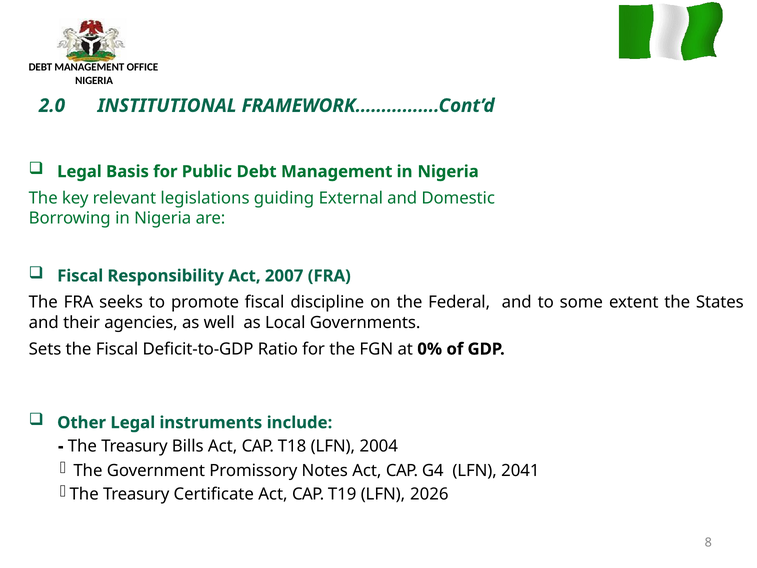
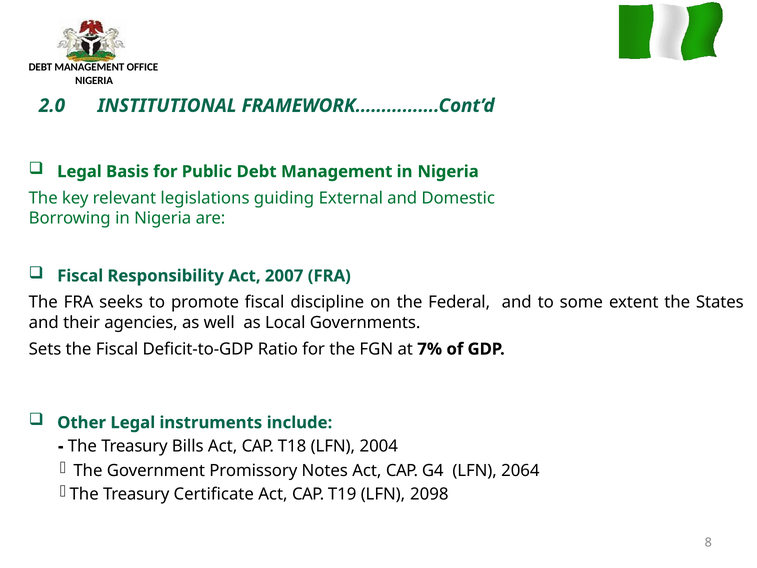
0%: 0% -> 7%
2041: 2041 -> 2064
2026: 2026 -> 2098
